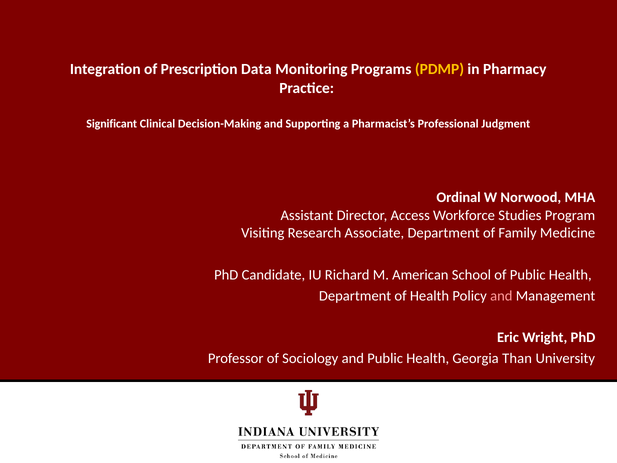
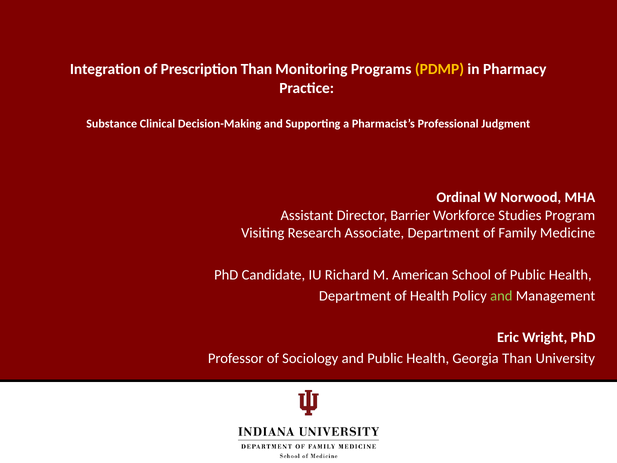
Prescription Data: Data -> Than
Significant: Significant -> Substance
Access: Access -> Barrier
and at (501, 296) colour: pink -> light green
